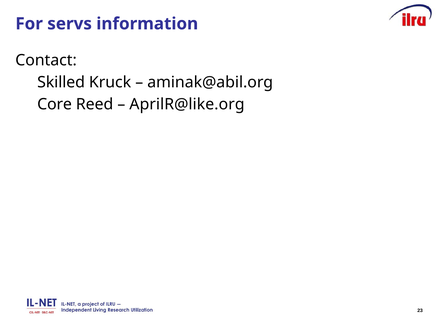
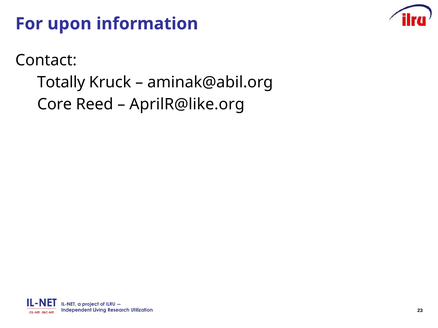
servs: servs -> upon
Skilled: Skilled -> Totally
